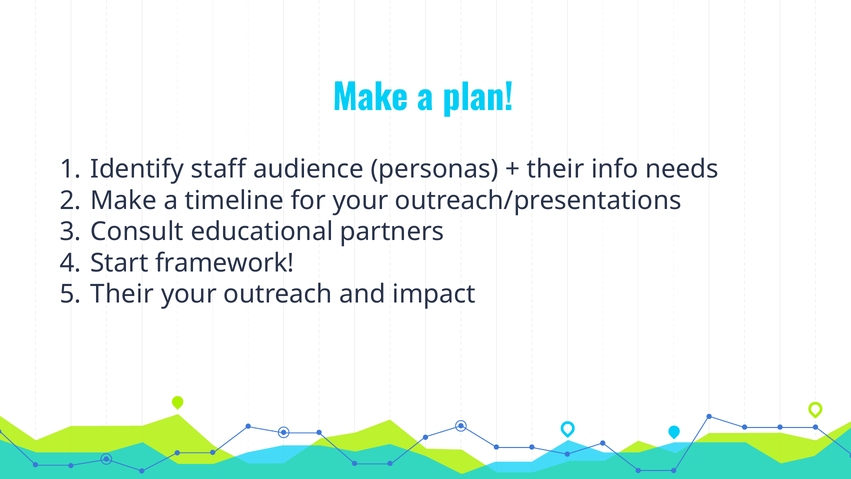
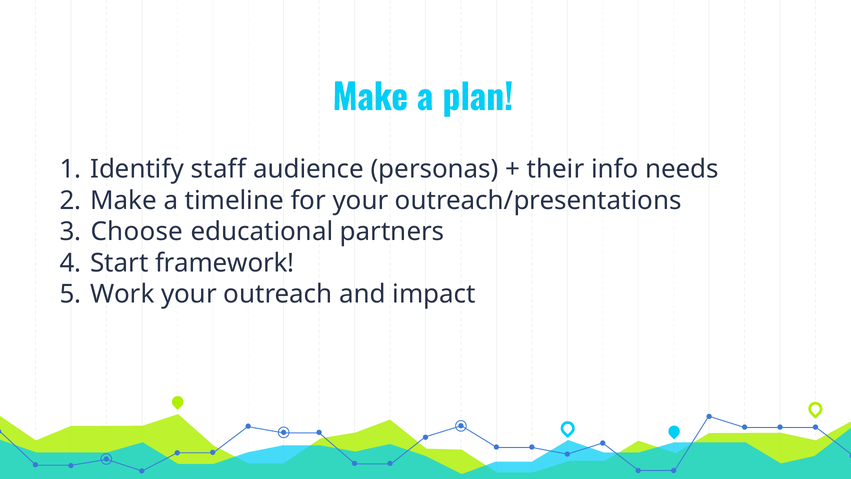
Consult: Consult -> Choose
Their at (122, 294): Their -> Work
